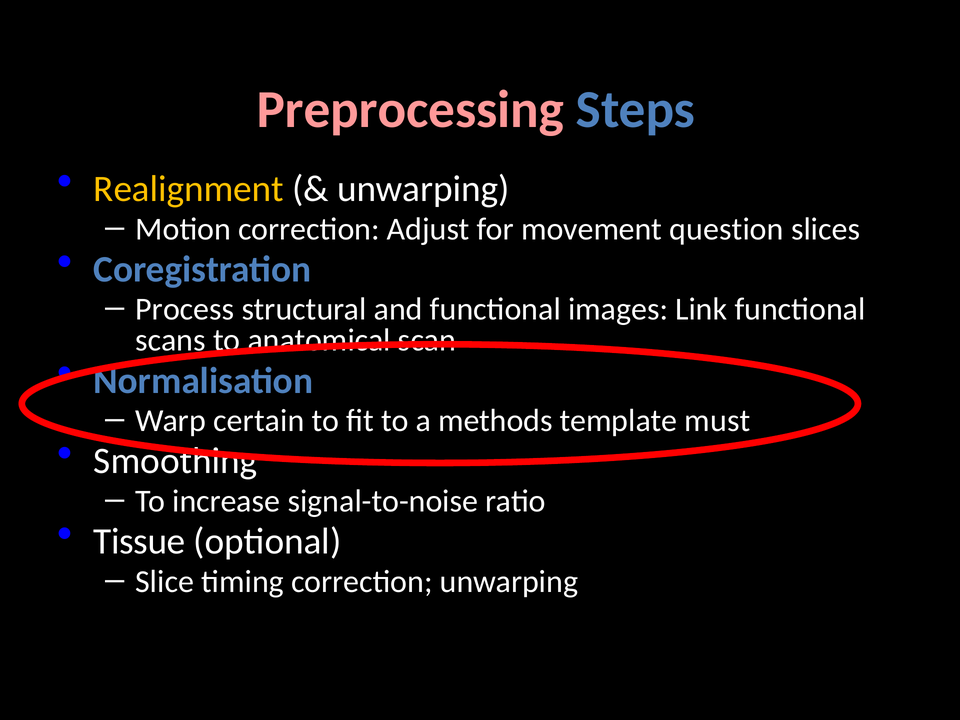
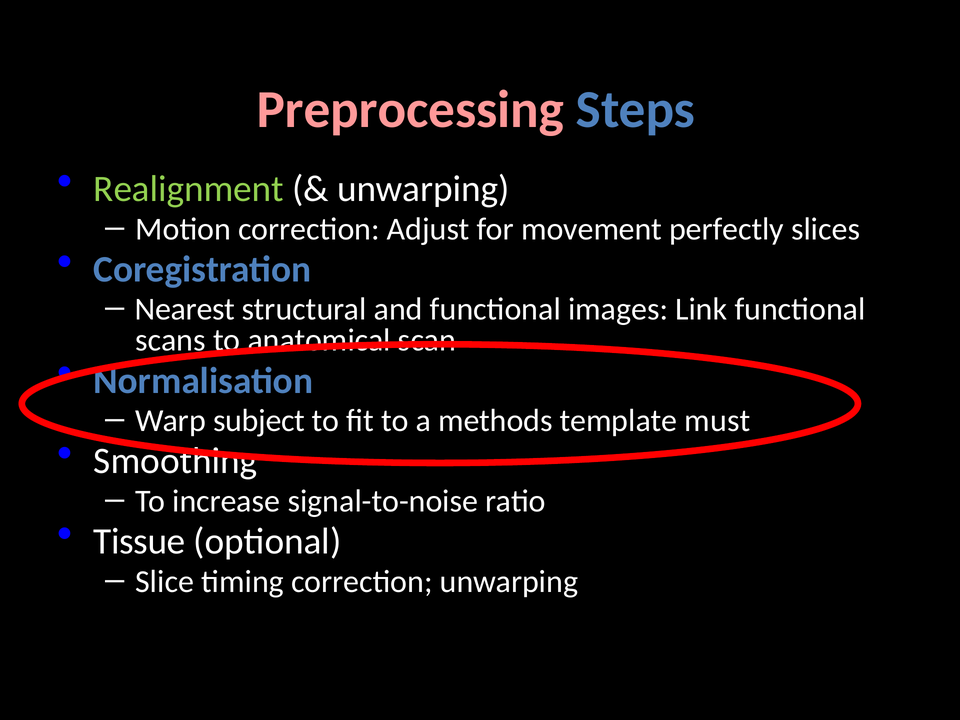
Realignment colour: yellow -> light green
question: question -> perfectly
Process: Process -> Nearest
certain: certain -> subject
